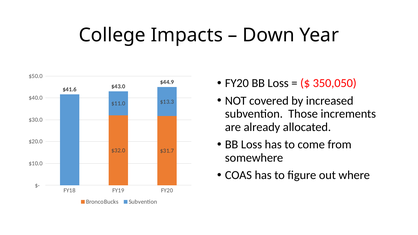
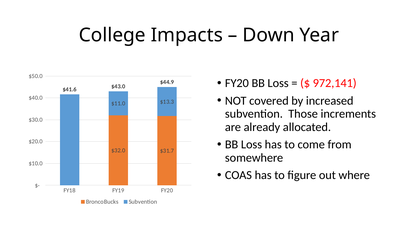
350,050: 350,050 -> 972,141
